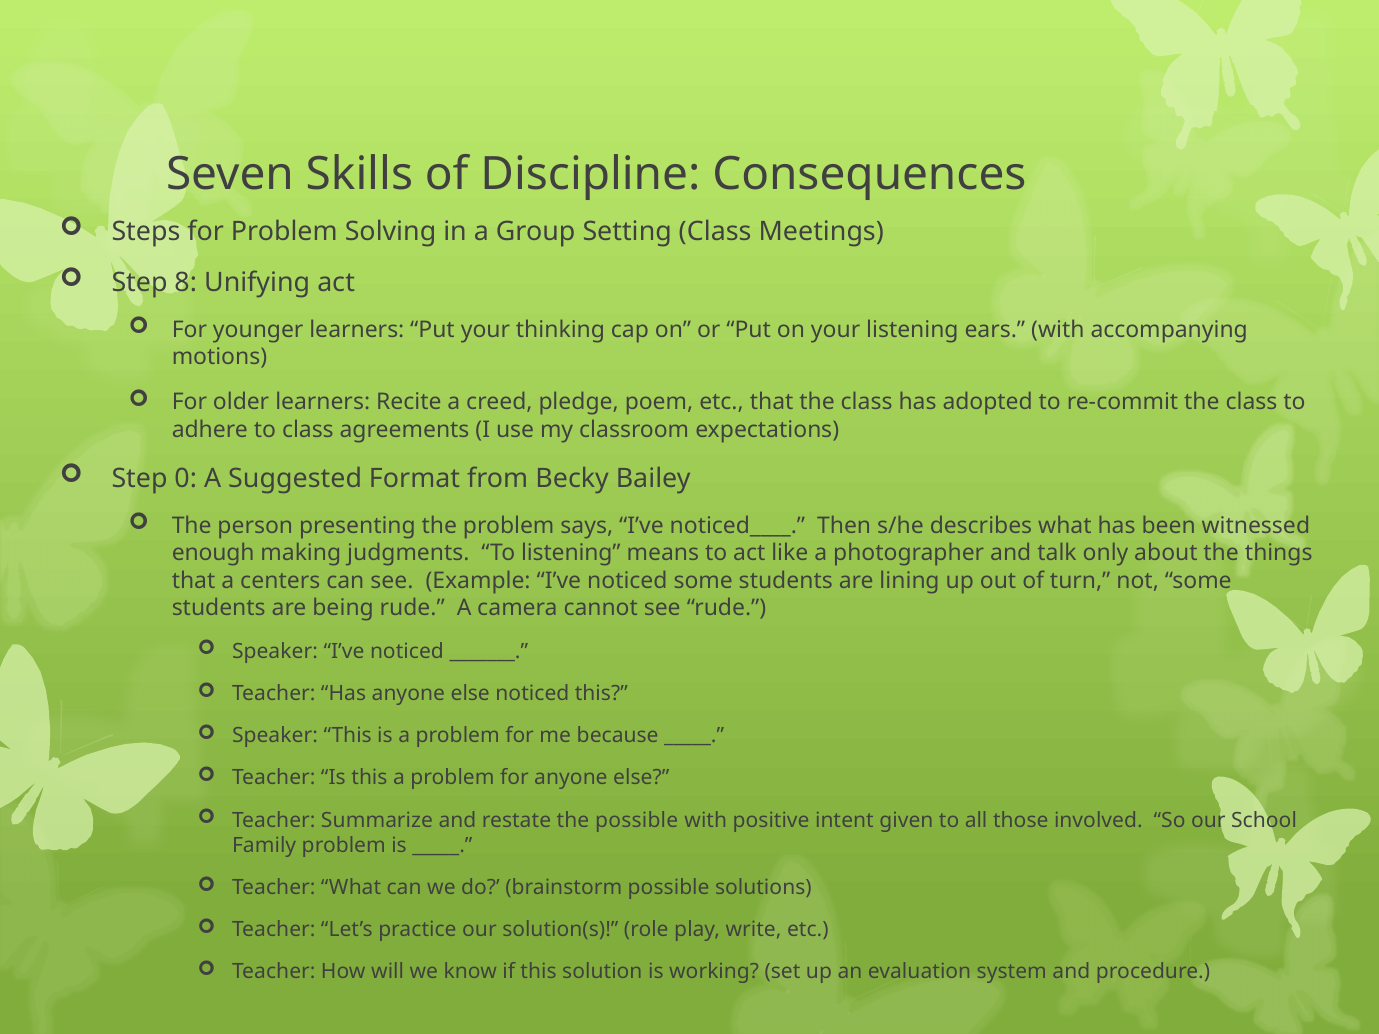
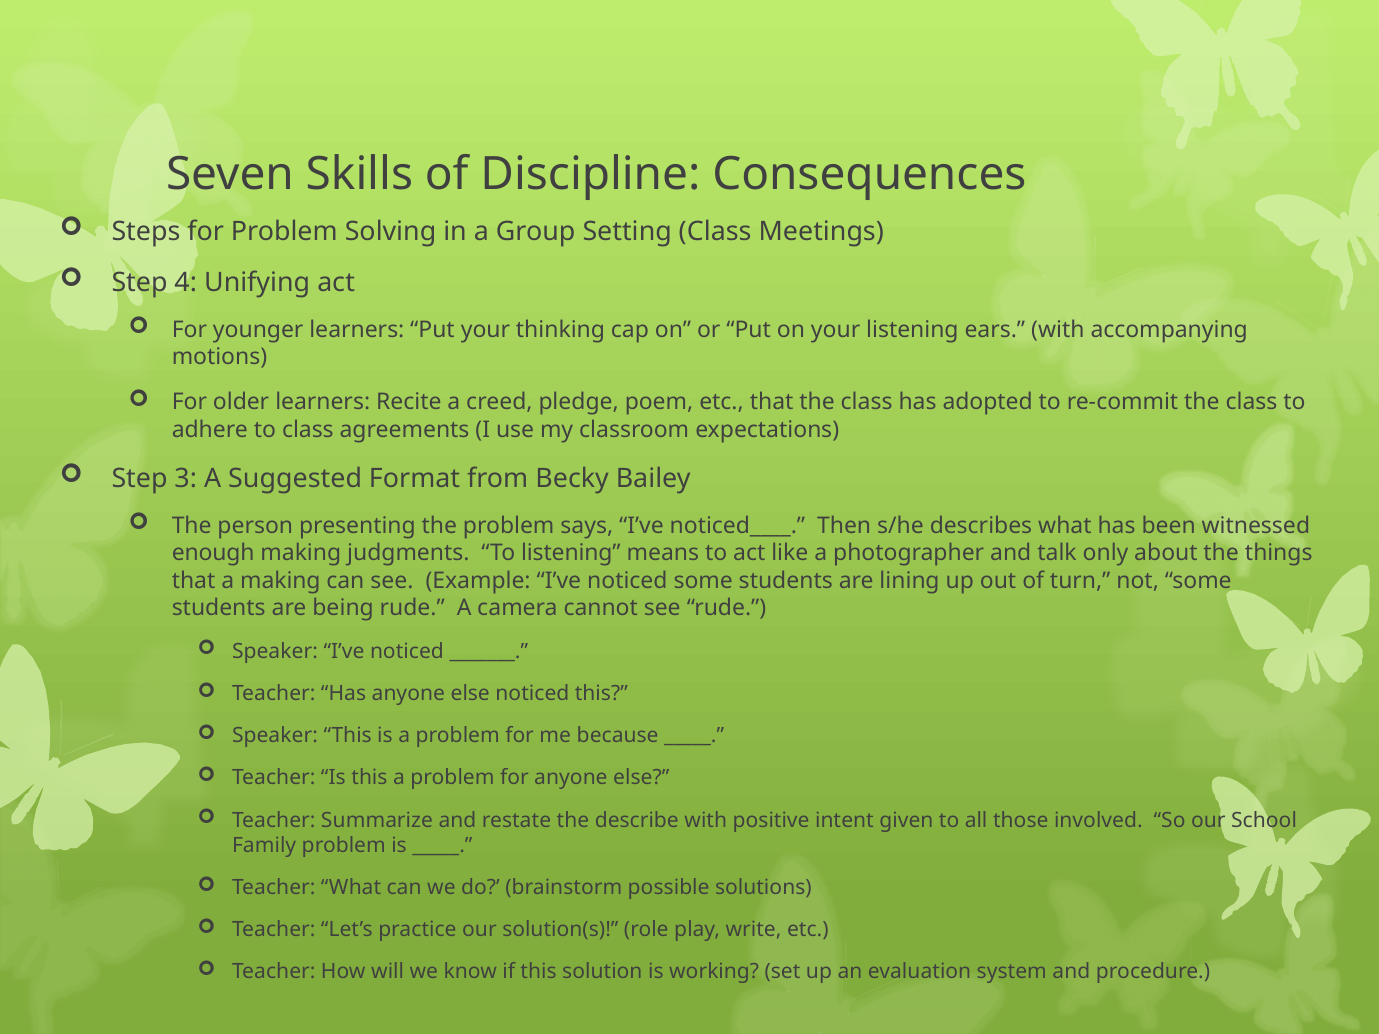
8: 8 -> 4
0: 0 -> 3
a centers: centers -> making
the possible: possible -> describe
